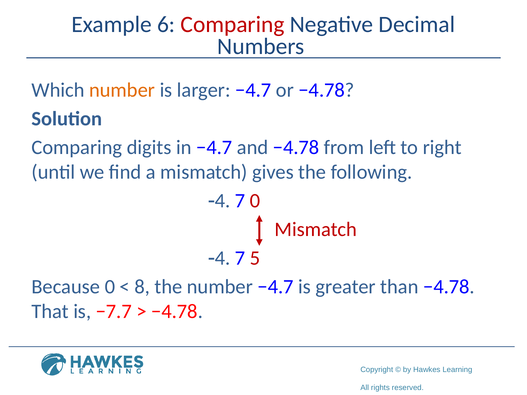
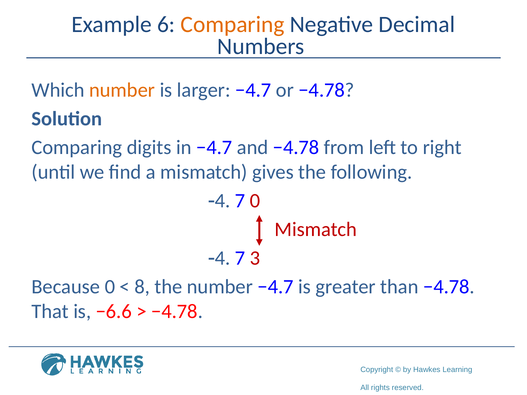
Comparing at (233, 24) colour: red -> orange
5: 5 -> 3
−7.7: −7.7 -> −6.6
